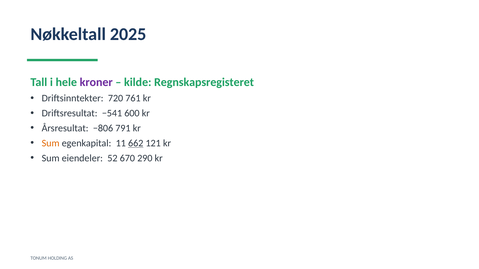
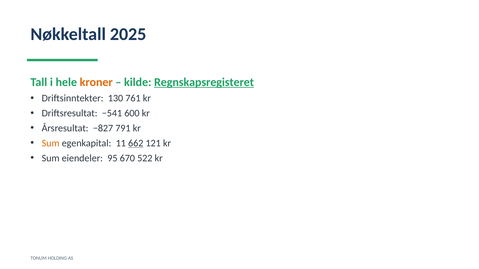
kroner colour: purple -> orange
Regnskapsregisteret underline: none -> present
720: 720 -> 130
−806: −806 -> −827
52: 52 -> 95
290: 290 -> 522
